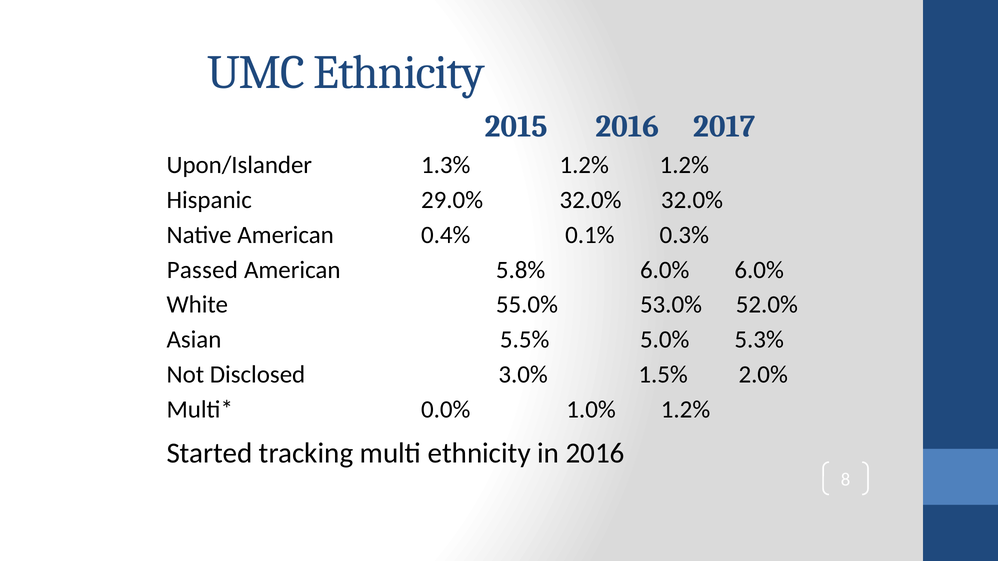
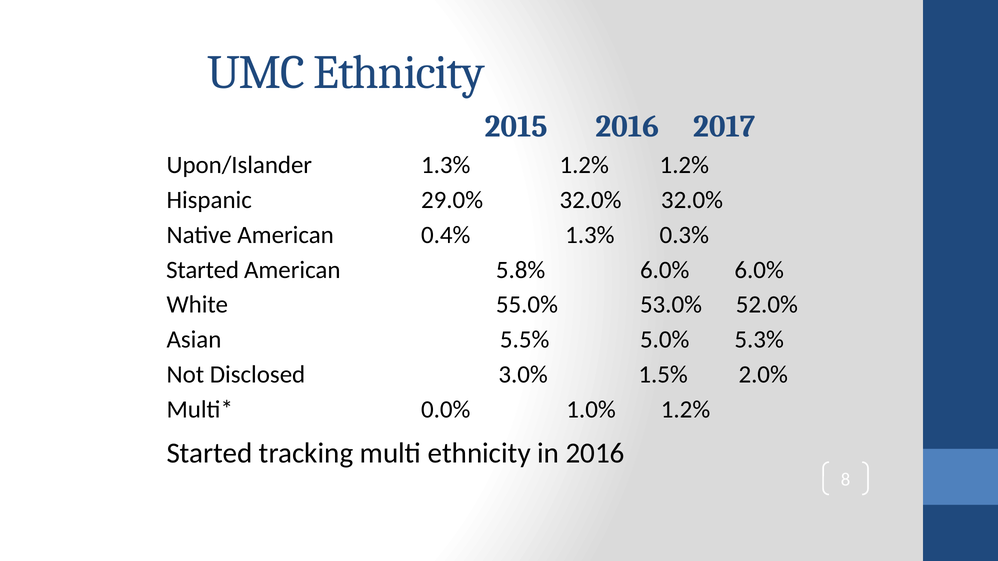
0.4% 0.1%: 0.1% -> 1.3%
Passed at (202, 270): Passed -> Started
